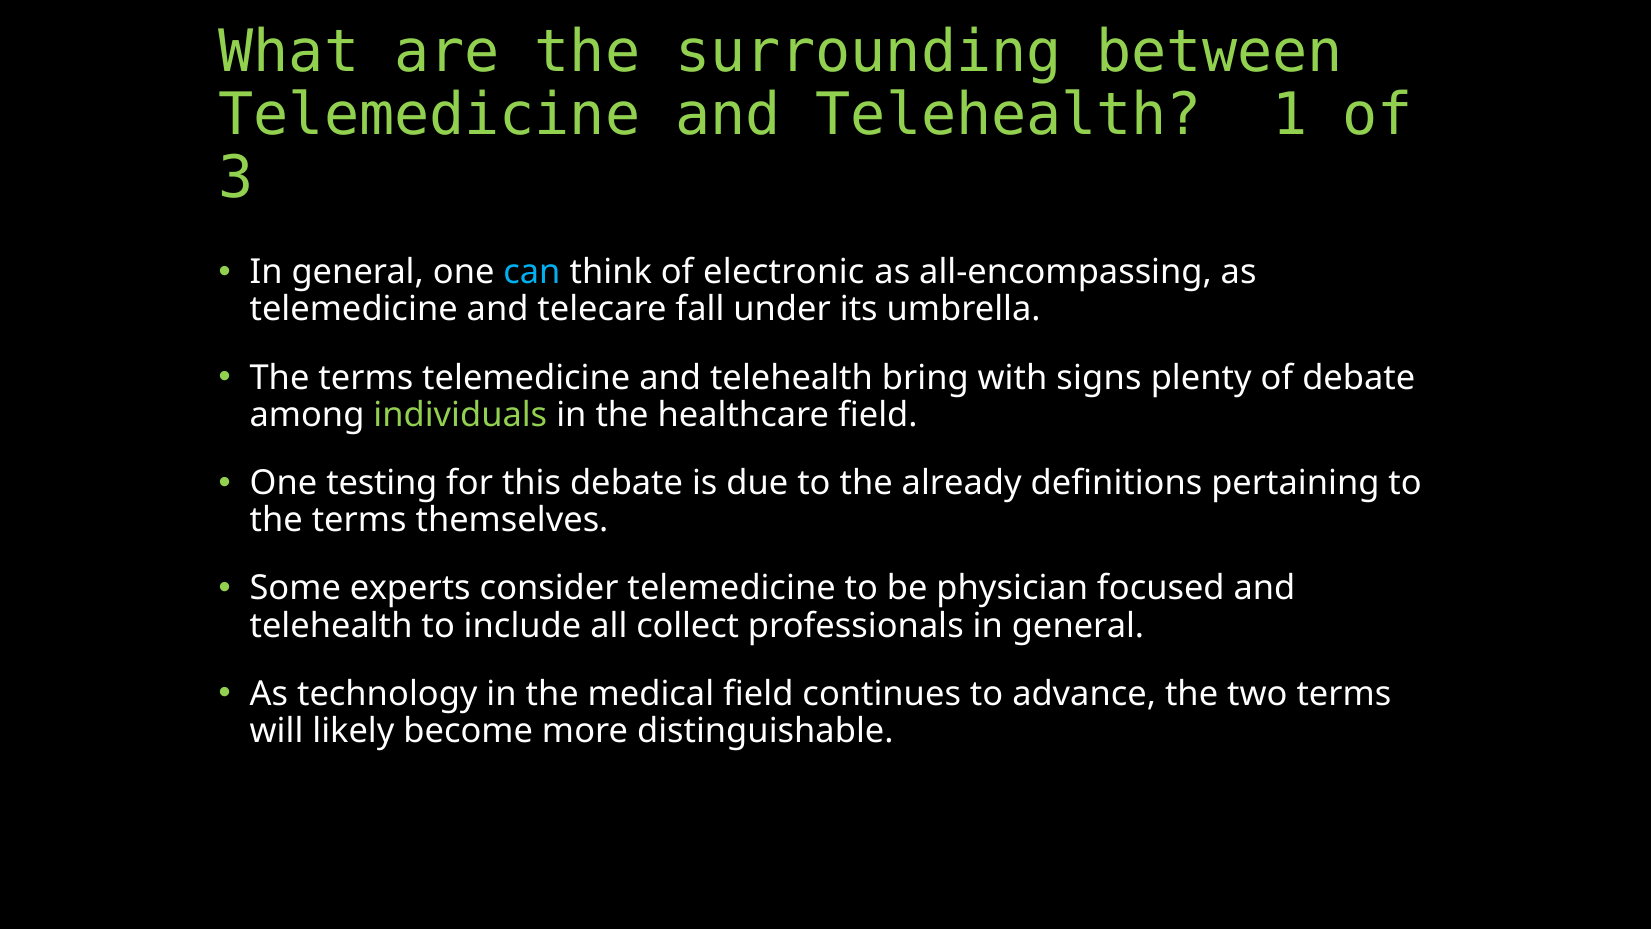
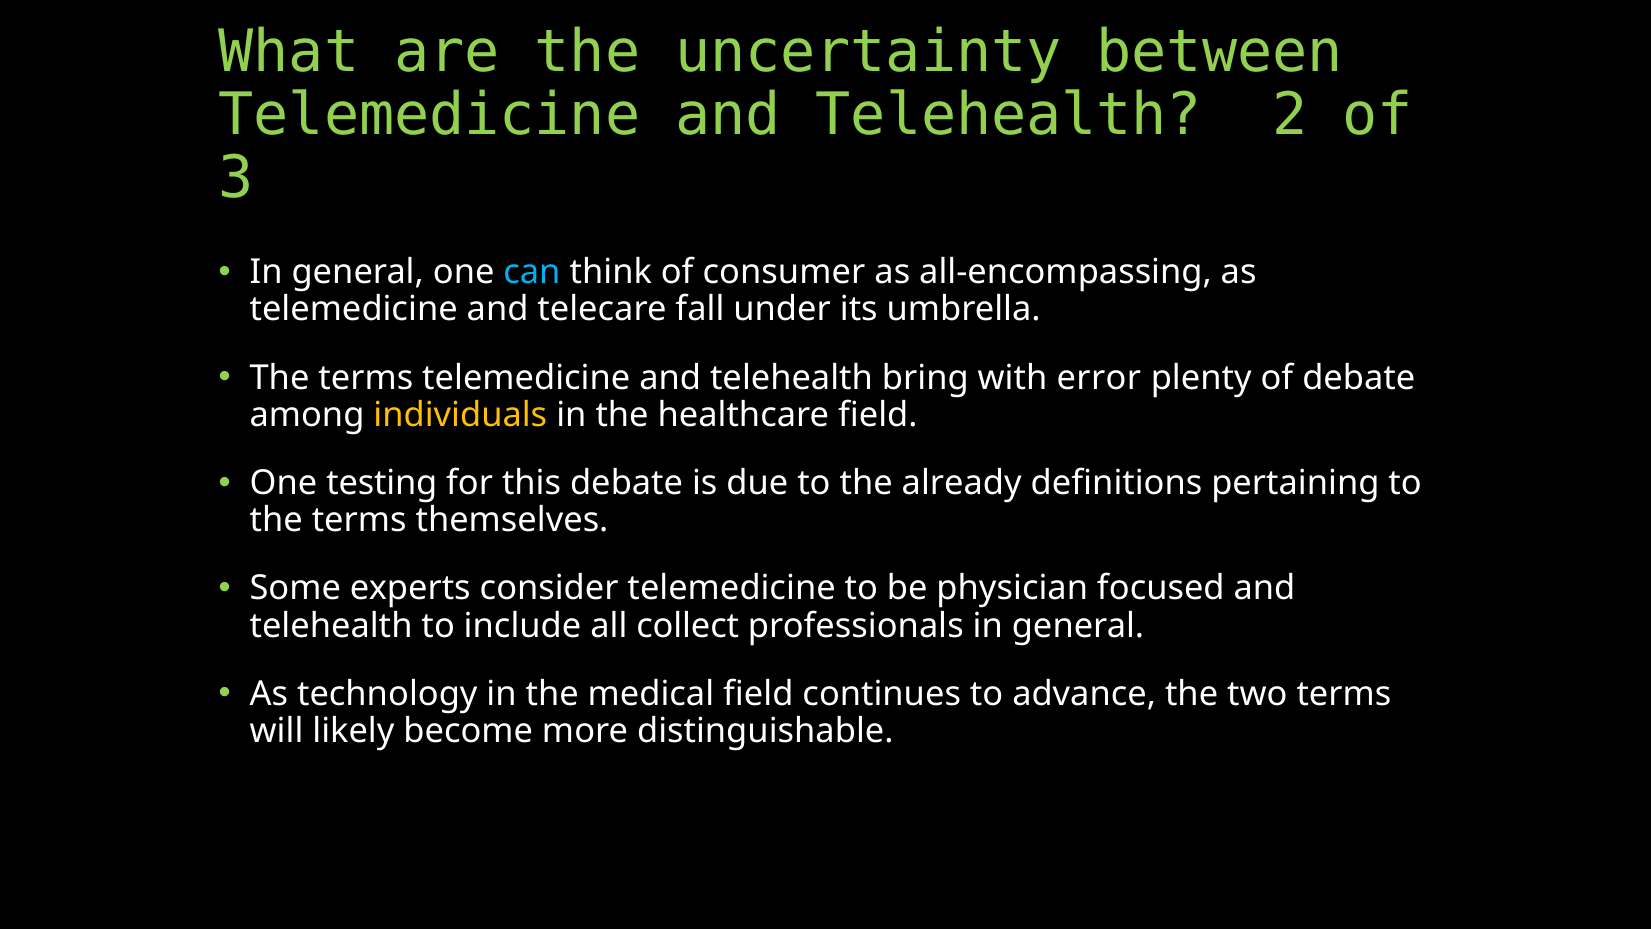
surrounding: surrounding -> uncertainty
1: 1 -> 2
electronic: electronic -> consumer
signs: signs -> error
individuals colour: light green -> yellow
